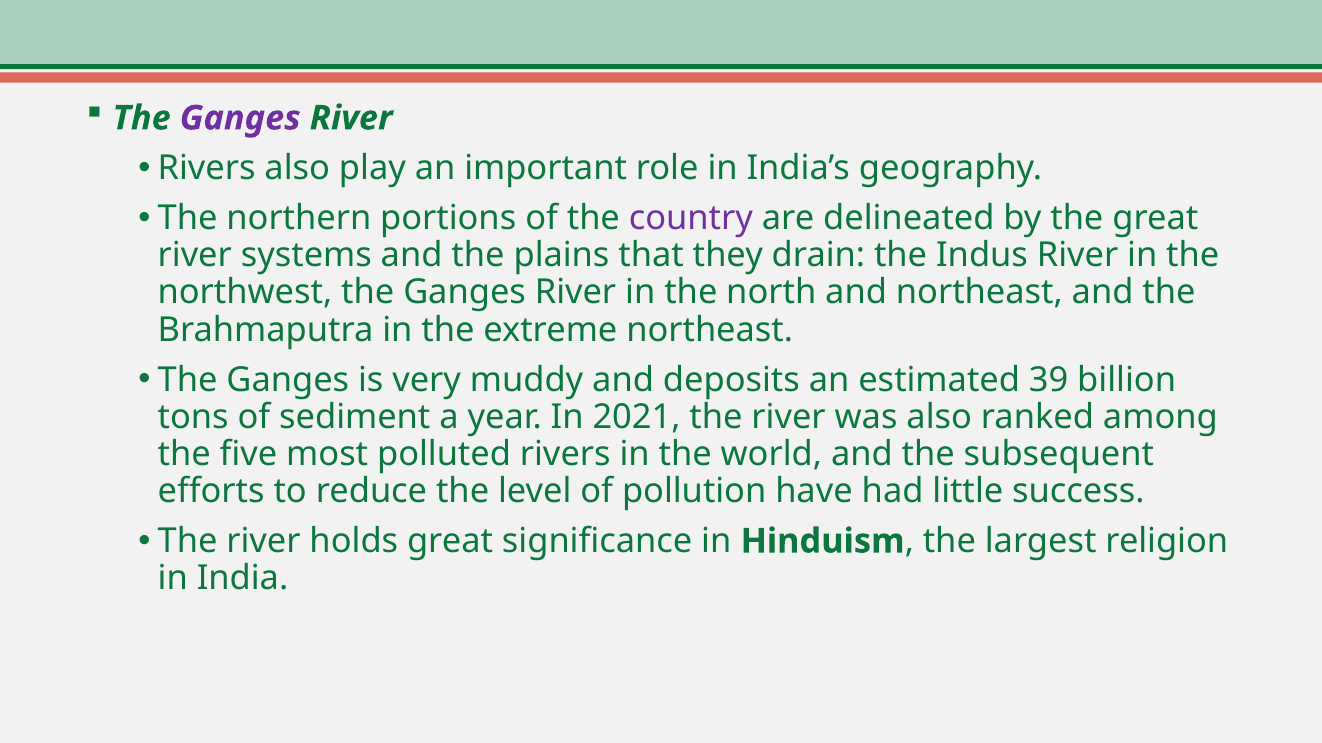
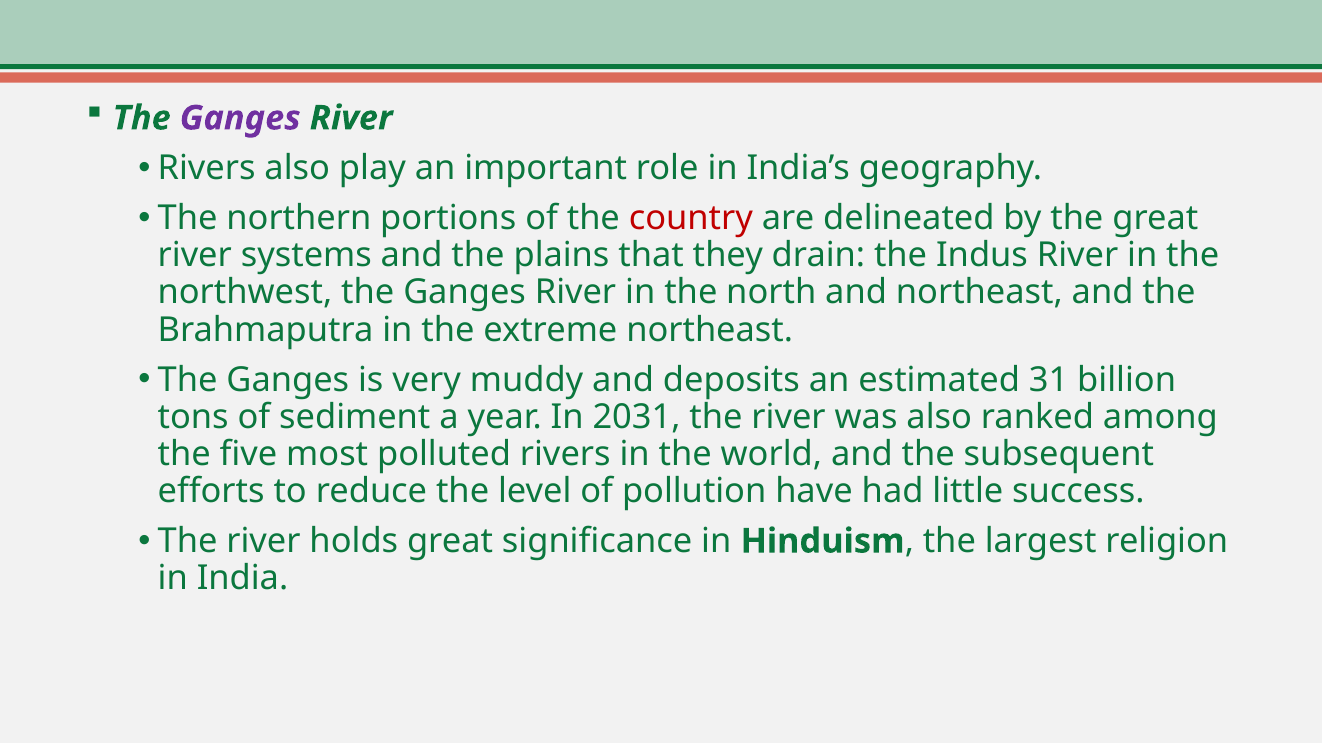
country colour: purple -> red
39: 39 -> 31
2021: 2021 -> 2031
